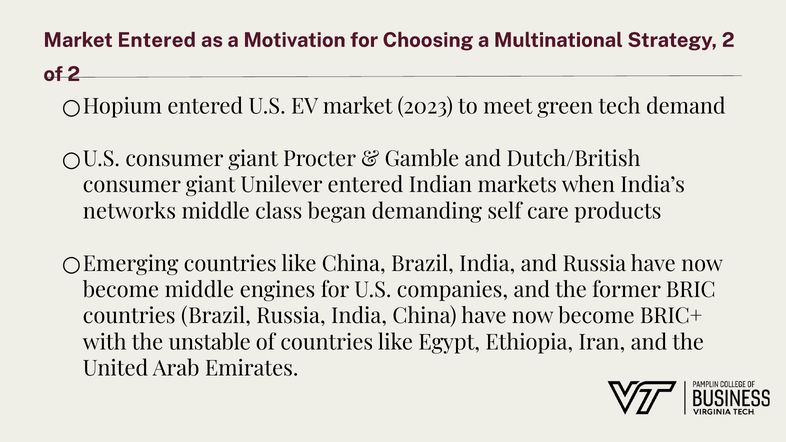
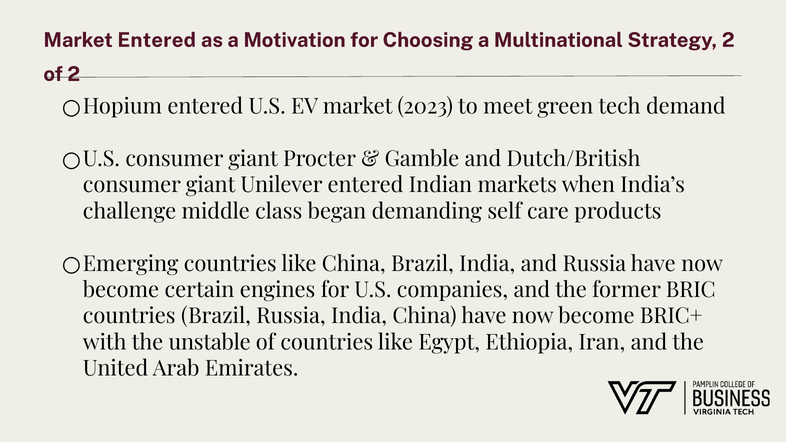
networks: networks -> challenge
become middle: middle -> certain
